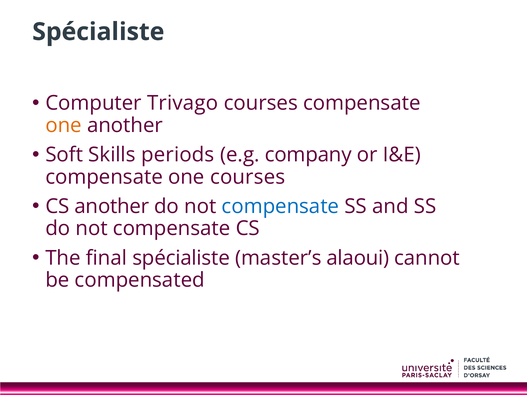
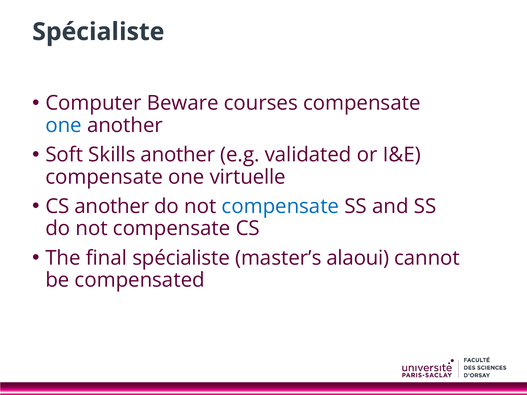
Trivago: Trivago -> Beware
one at (64, 125) colour: orange -> blue
Skills periods: periods -> another
company: company -> validated
one courses: courses -> virtuelle
